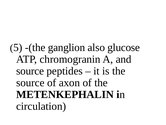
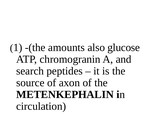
5: 5 -> 1
ganglion: ganglion -> amounts
source at (30, 71): source -> search
